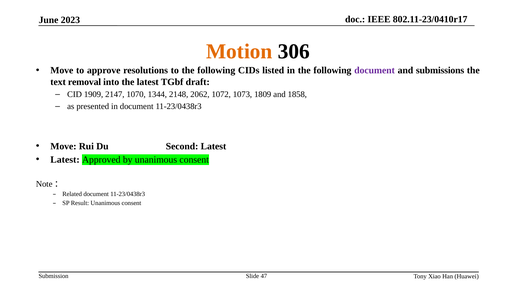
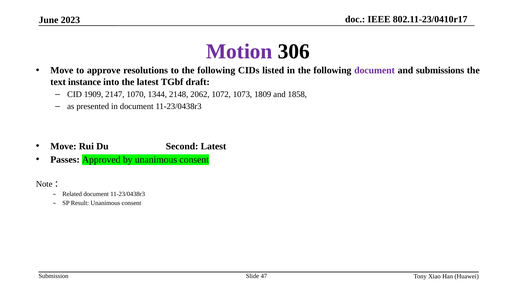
Motion colour: orange -> purple
removal: removal -> instance
Latest at (65, 160): Latest -> Passes
